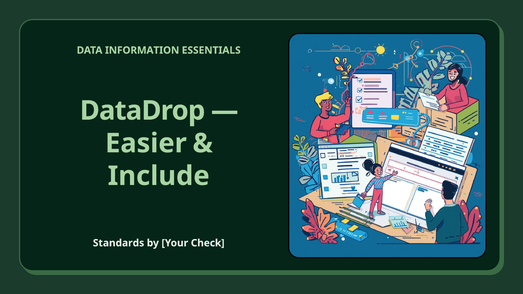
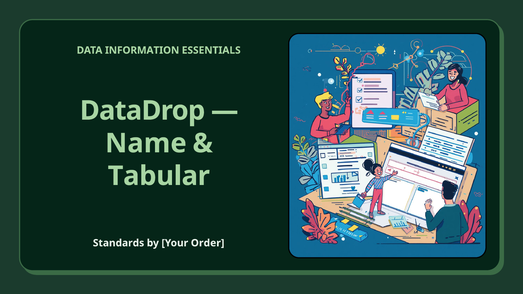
Easier: Easier -> Name
Include: Include -> Tabular
Check: Check -> Order
